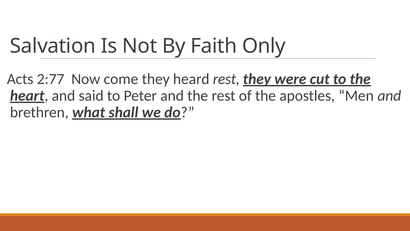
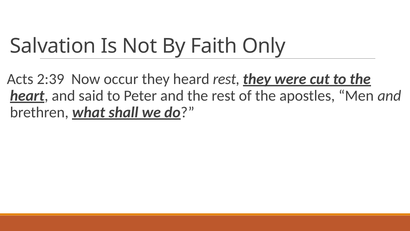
2:77: 2:77 -> 2:39
come: come -> occur
